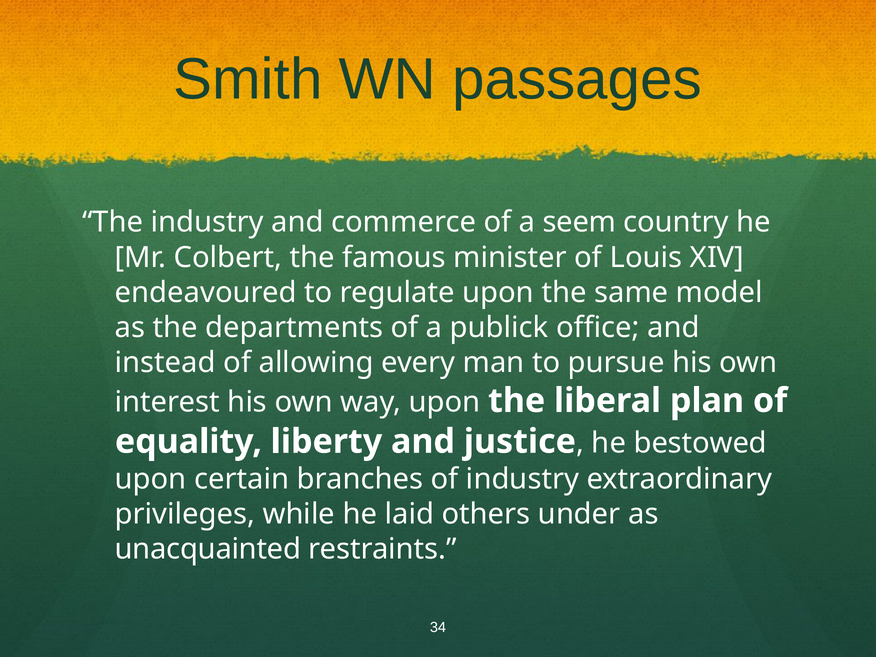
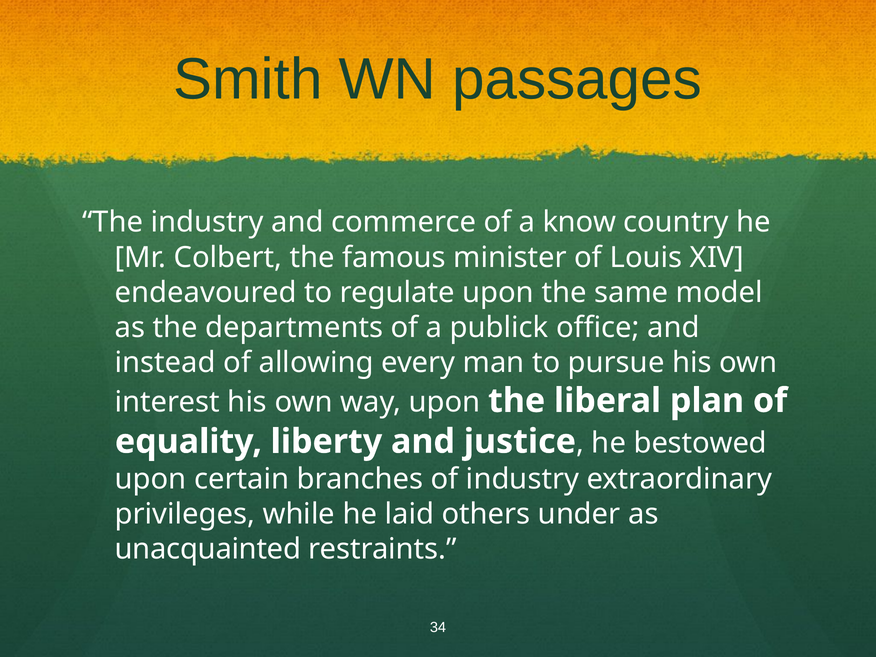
seem: seem -> know
